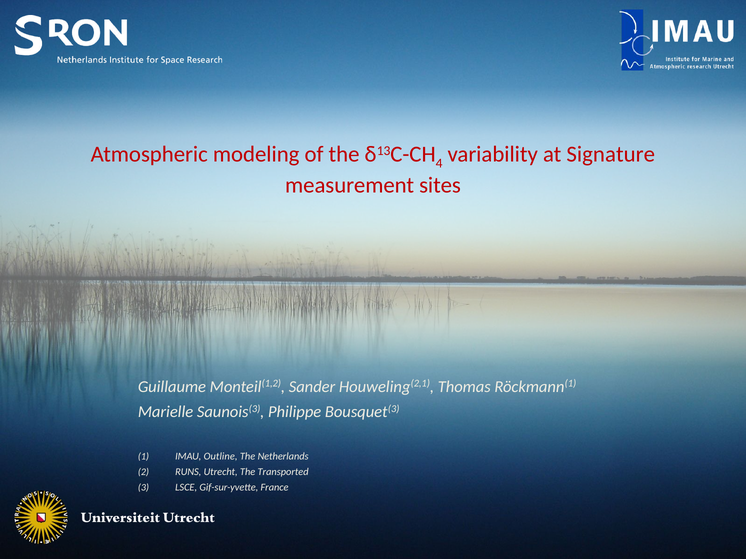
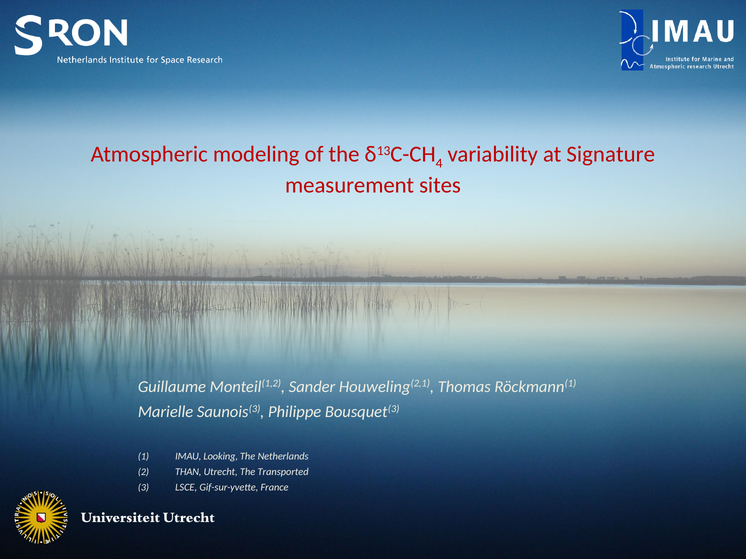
Outline: Outline -> Looking
RUNS: RUNS -> THAN
